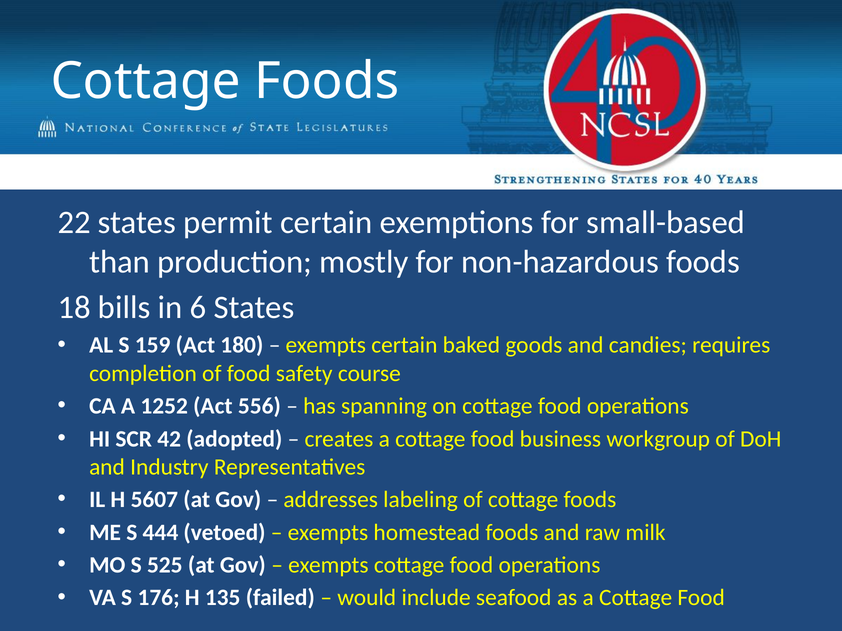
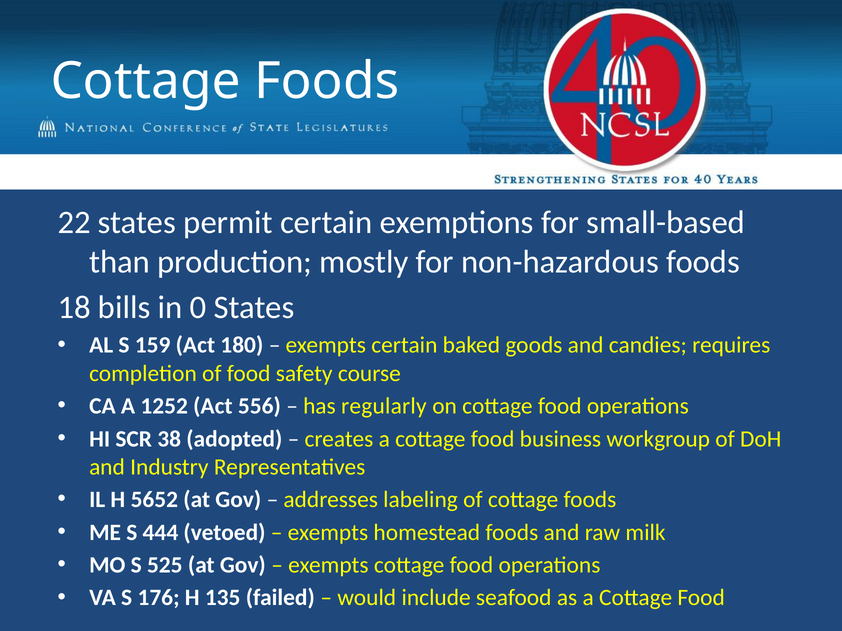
6: 6 -> 0
spanning: spanning -> regularly
42: 42 -> 38
5607: 5607 -> 5652
